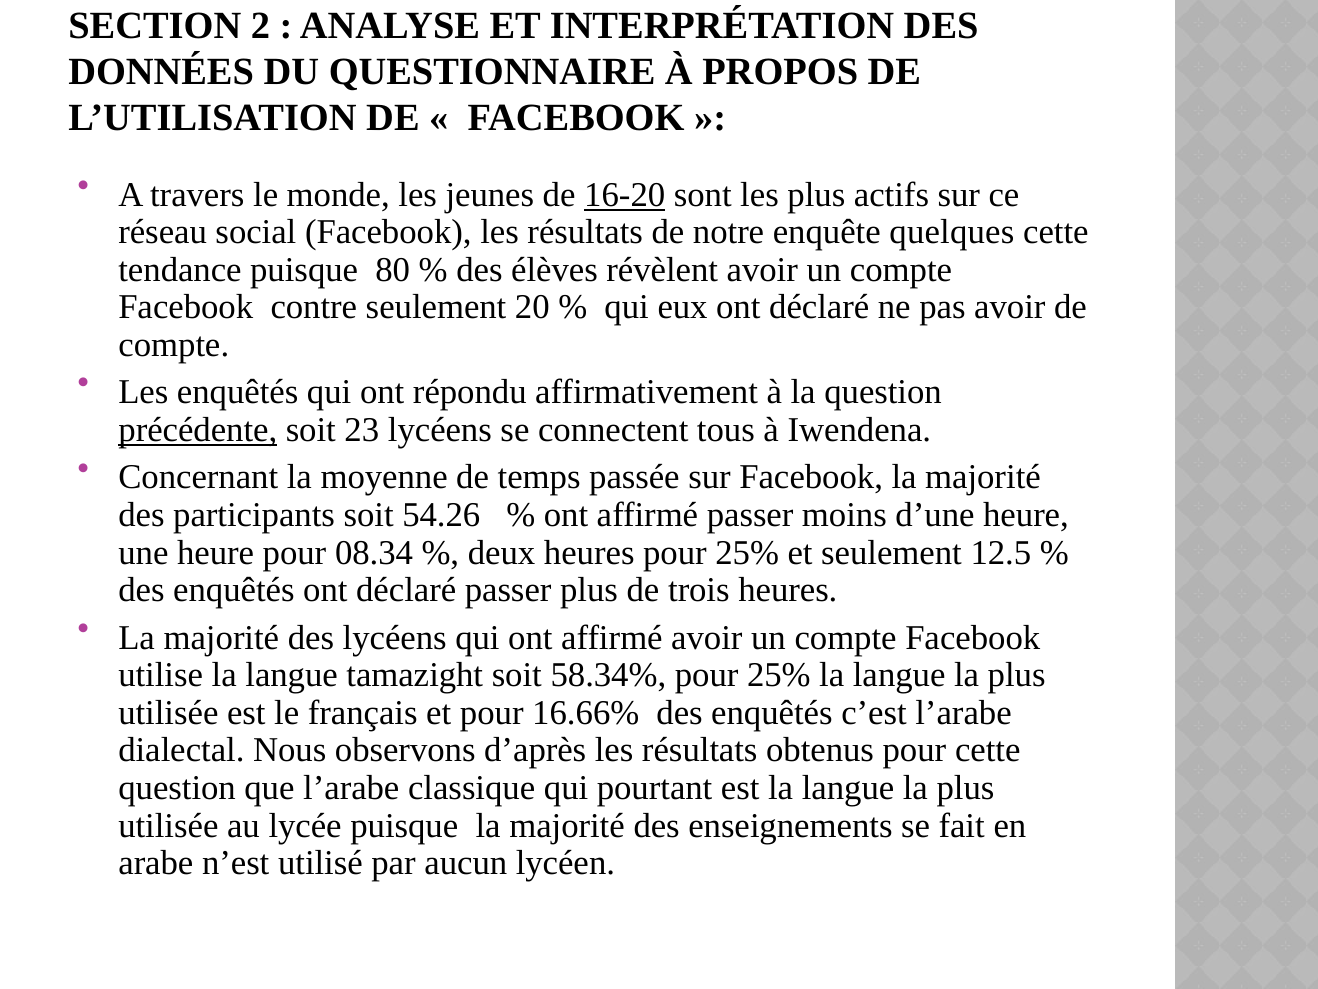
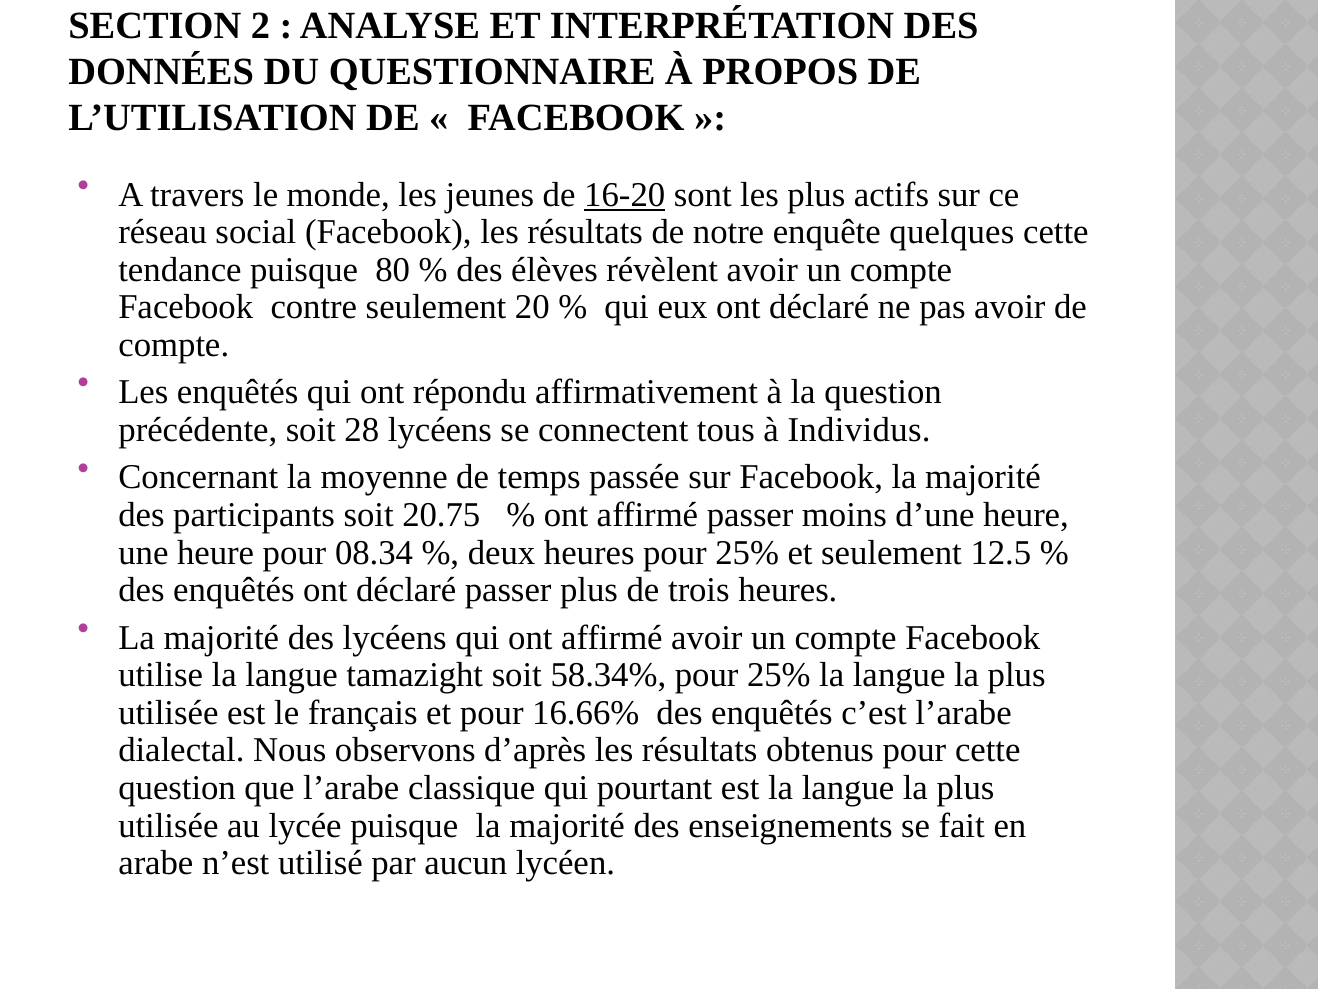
précédente underline: present -> none
23: 23 -> 28
Iwendena: Iwendena -> Individus
54.26: 54.26 -> 20.75
